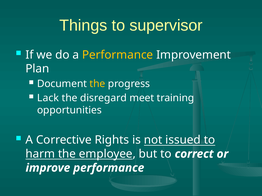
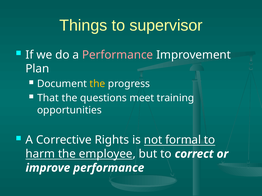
Performance at (118, 55) colour: yellow -> pink
Lack: Lack -> That
disregard: disregard -> questions
issued: issued -> formal
